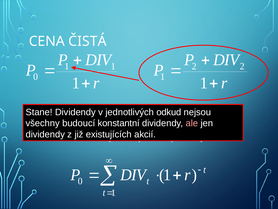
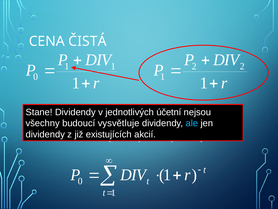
odkud: odkud -> účetní
konstantní: konstantní -> vysvětluje
ale colour: pink -> light blue
